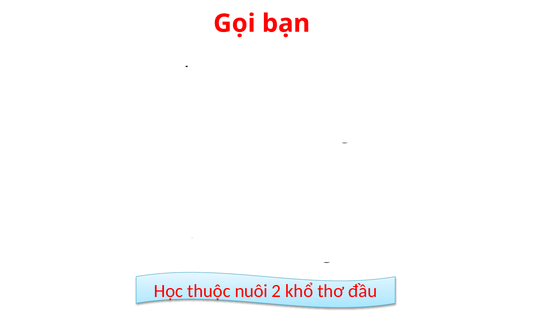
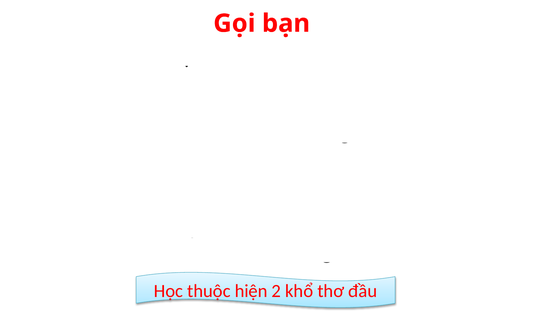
thuộc nuôi: nuôi -> hiện
